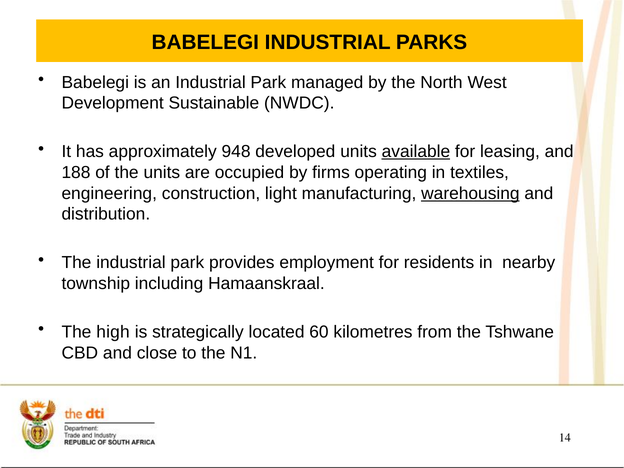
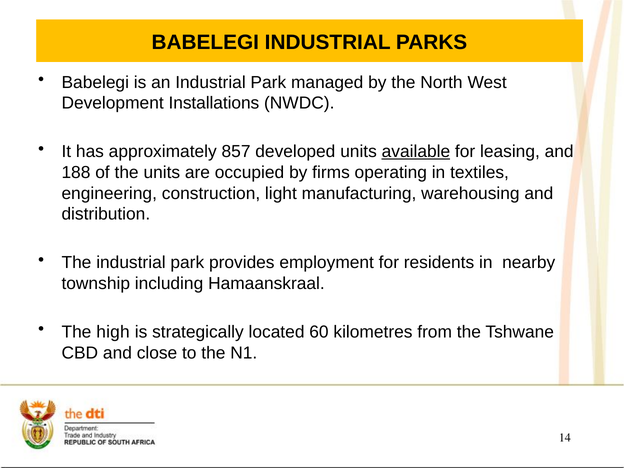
Sustainable: Sustainable -> Installations
948: 948 -> 857
warehousing underline: present -> none
